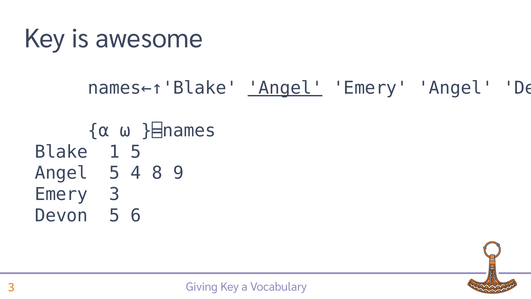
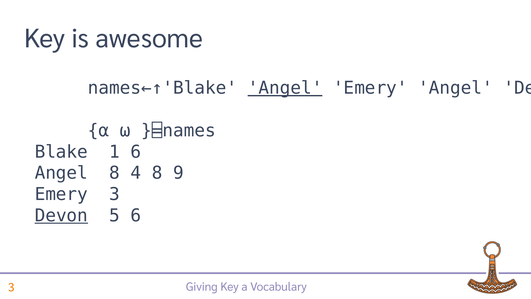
1 5: 5 -> 6
Angel 5: 5 -> 8
Devon at (61, 215) underline: none -> present
